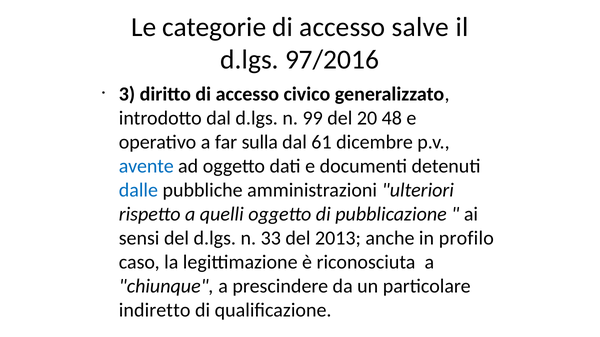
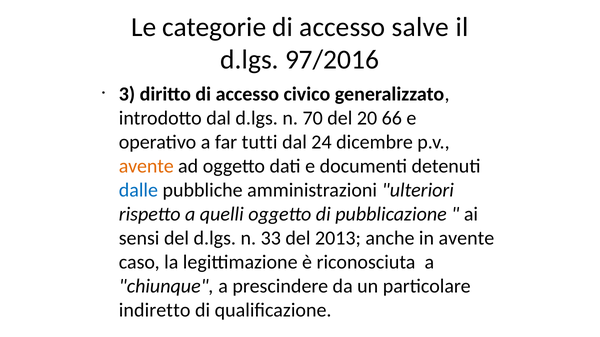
99: 99 -> 70
48: 48 -> 66
sulla: sulla -> tutti
61: 61 -> 24
avente at (146, 166) colour: blue -> orange
in profilo: profilo -> avente
